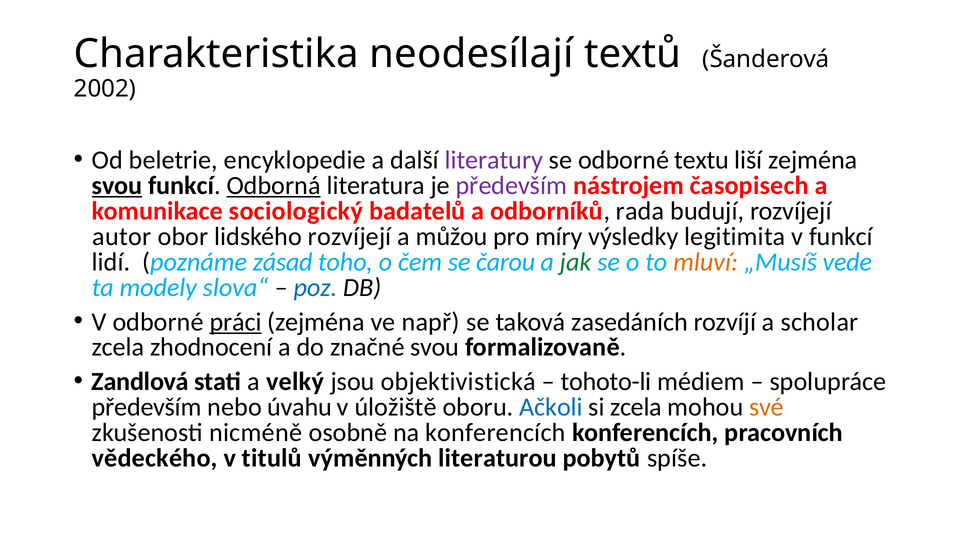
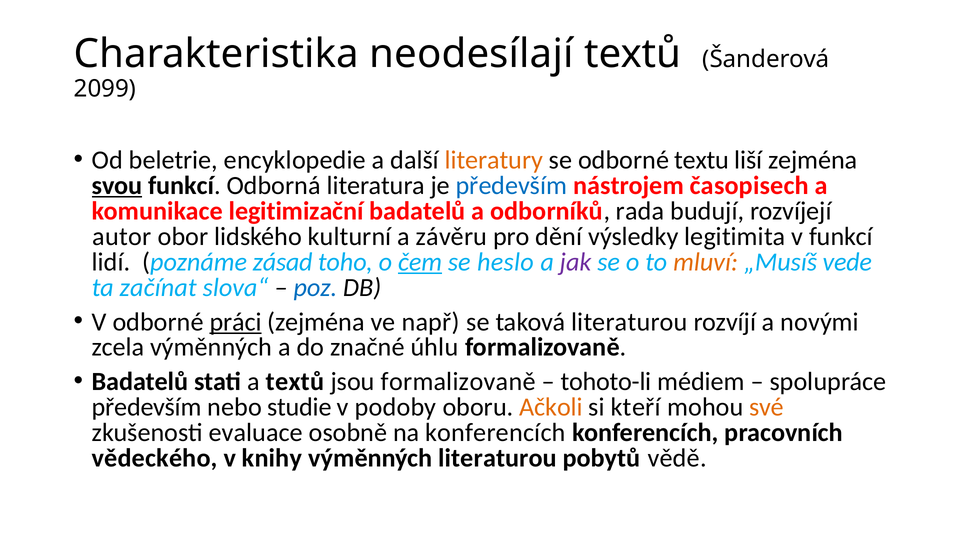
2002: 2002 -> 2099
literatury colour: purple -> orange
Odborná underline: present -> none
především at (511, 186) colour: purple -> blue
sociologický: sociologický -> legitimizační
lidského rozvíjejí: rozvíjejí -> kulturní
můžou: můžou -> závěru
míry: míry -> dění
čem underline: none -> present
čarou: čarou -> heslo
jak colour: green -> purple
modely: modely -> začínat
taková zasedáních: zasedáních -> literaturou
scholar: scholar -> novými
zcela zhodnocení: zhodnocení -> výměnných
značné svou: svou -> úhlu
Zandlová at (140, 382): Zandlová -> Badatelů
a velký: velký -> textů
jsou objektivistická: objektivistická -> formalizovaně
úvahu: úvahu -> studie
úložiště: úložiště -> podoby
Ačkoli colour: blue -> orange
si zcela: zcela -> kteří
nicméně: nicméně -> evaluace
titulů: titulů -> knihy
spíše: spíše -> vědě
